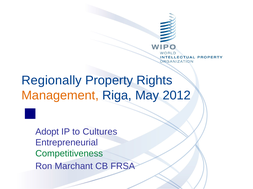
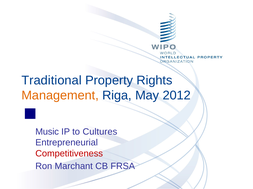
Regionally: Regionally -> Traditional
Adopt: Adopt -> Music
Competitiveness colour: green -> red
